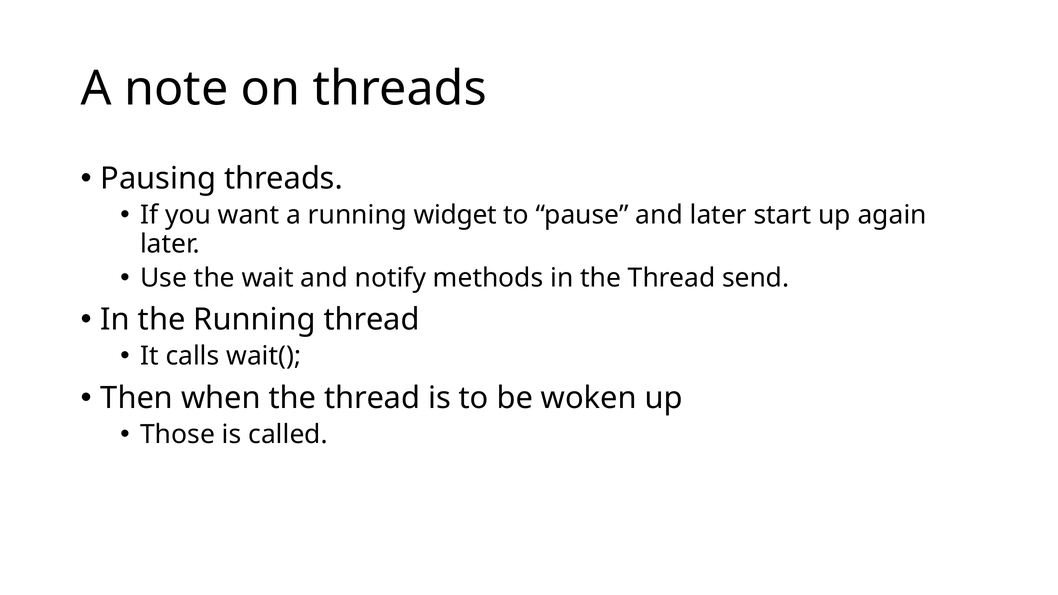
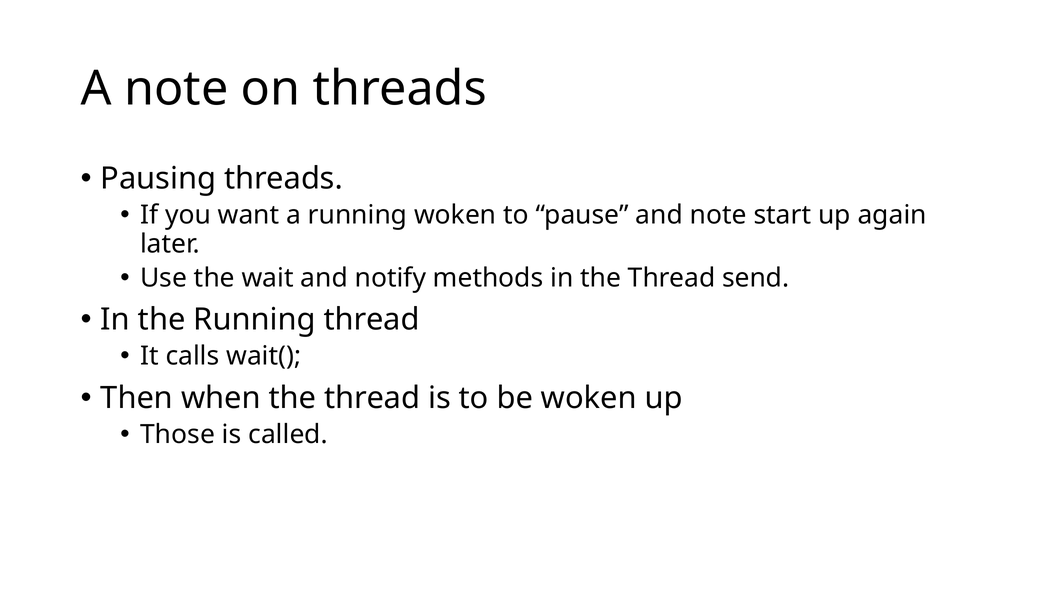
running widget: widget -> woken
and later: later -> note
